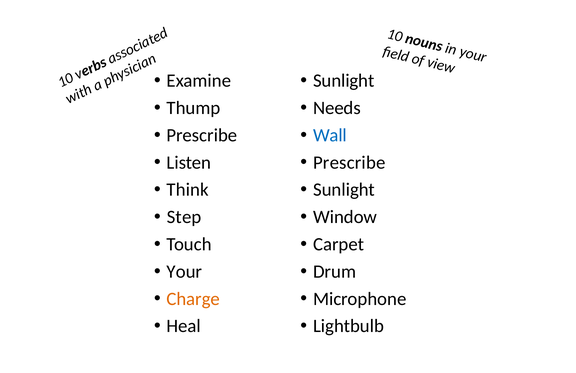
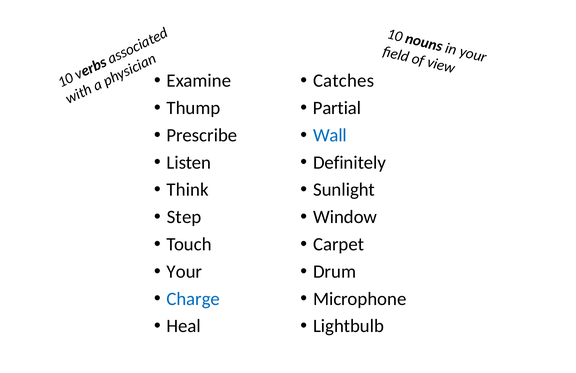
Sunlight at (344, 81): Sunlight -> Catches
Needs: Needs -> Partial
Prescribe at (349, 162): Prescribe -> Definitely
Charge colour: orange -> blue
